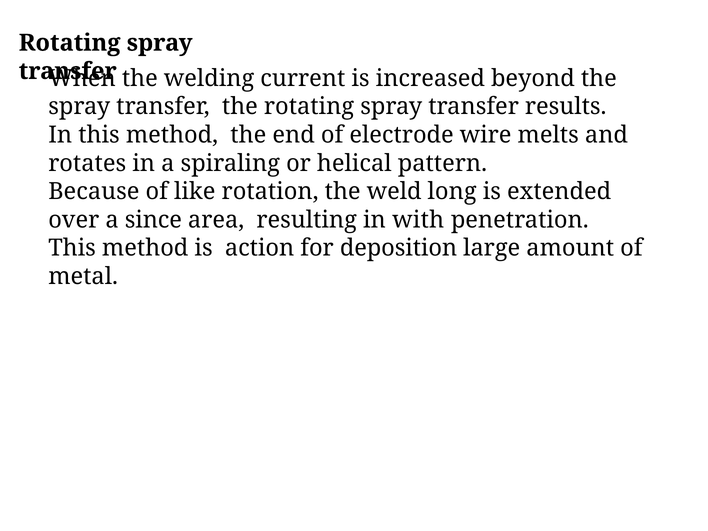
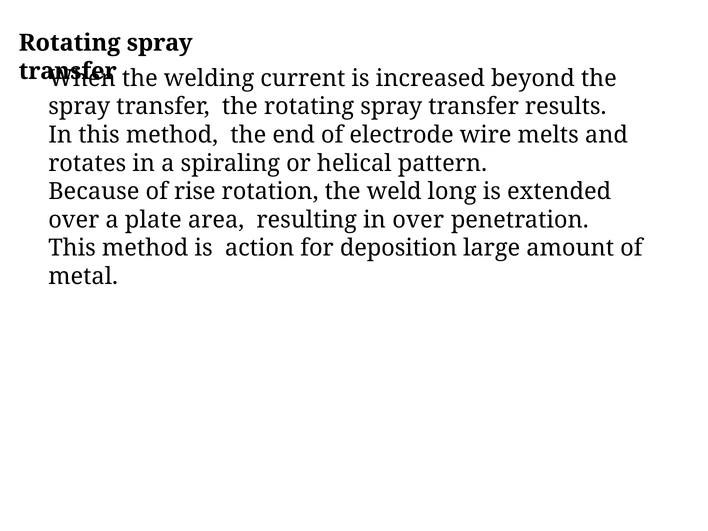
like: like -> rise
since: since -> plate
in with: with -> over
